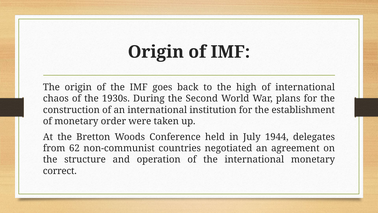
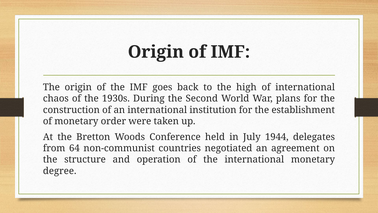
62: 62 -> 64
correct: correct -> degree
